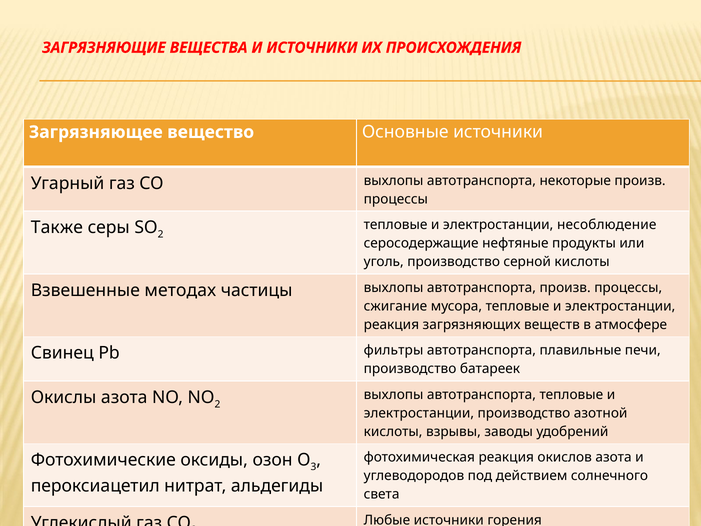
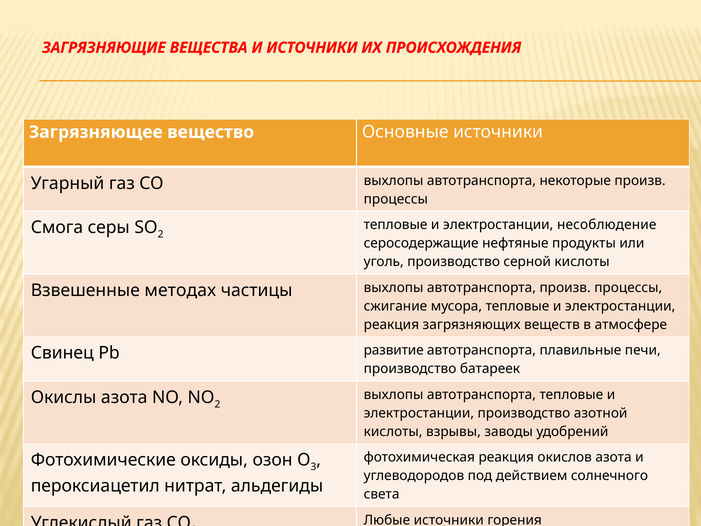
Также: Также -> Смога
фильтры: фильтры -> развитие
